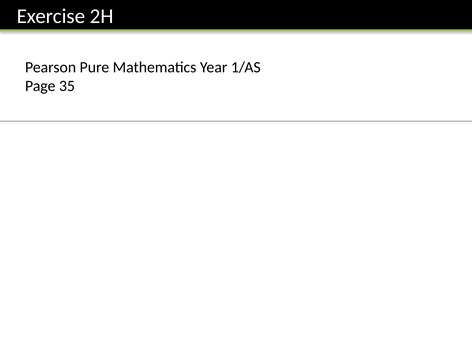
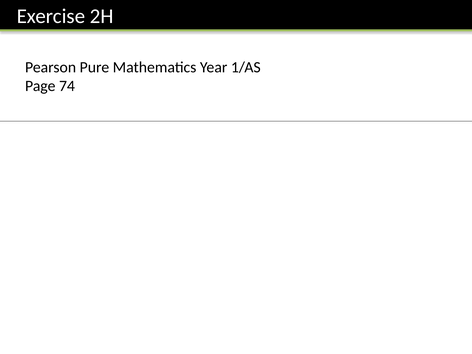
35: 35 -> 74
